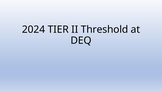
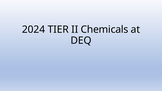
Threshold: Threshold -> Chemicals
